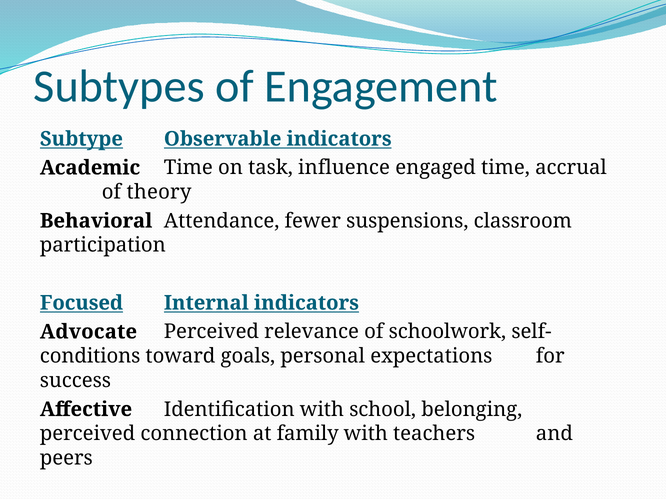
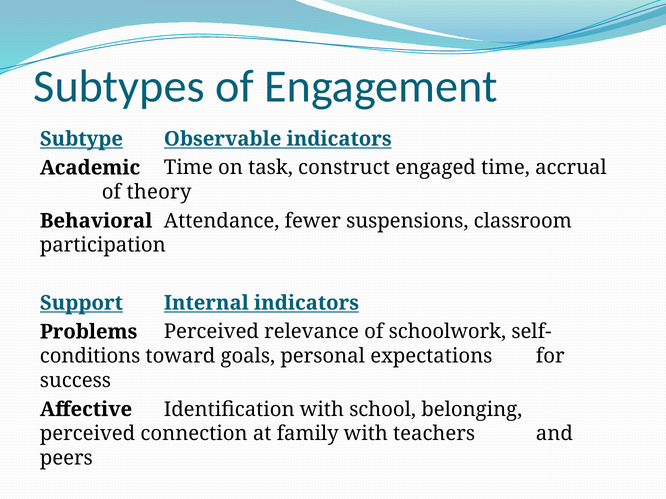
influence: influence -> construct
Focused: Focused -> Support
Advocate: Advocate -> Problems
